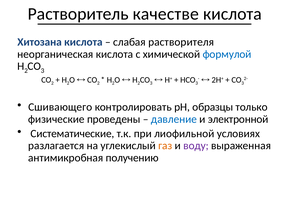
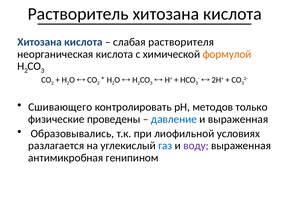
Растворитель качестве: качестве -> хитозана
формулой colour: blue -> orange
образцы: образцы -> методов
и электронной: электронной -> выраженная
Систематические: Систематические -> Образовывались
газ colour: orange -> blue
получению: получению -> генипином
